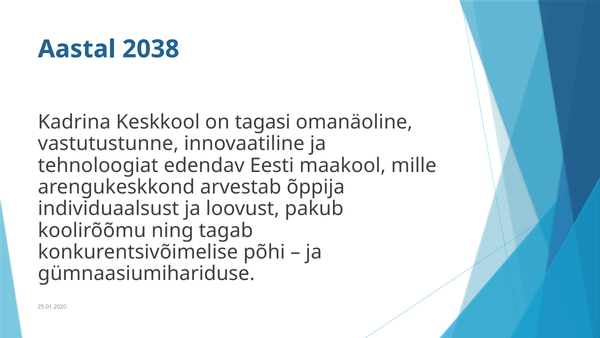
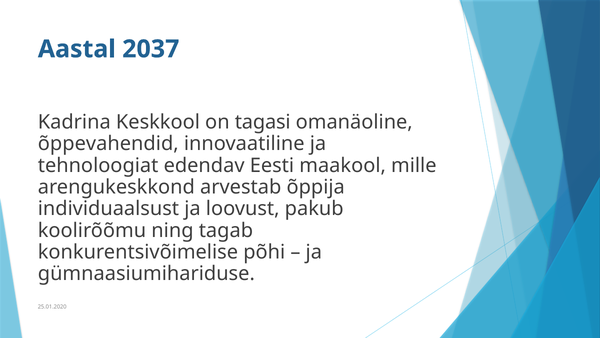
2038: 2038 -> 2037
vastutustunne: vastutustunne -> õppevahendid
